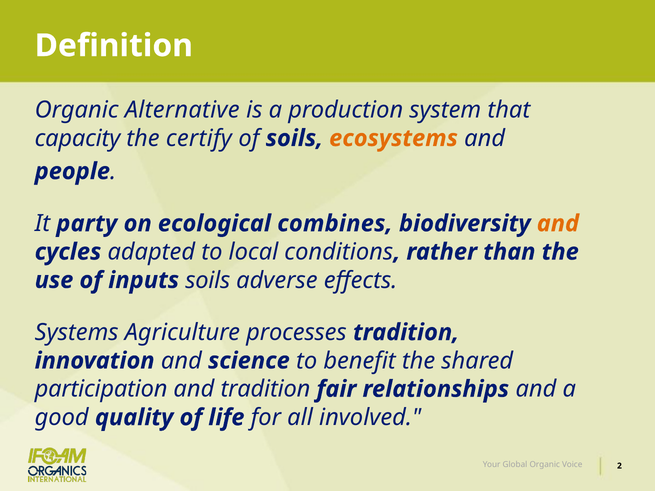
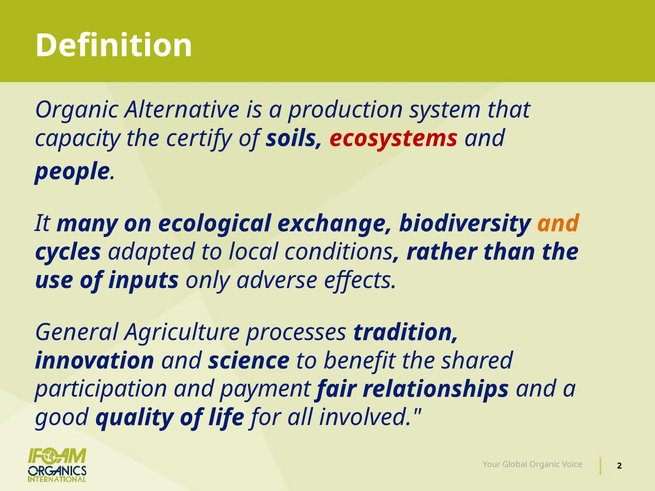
ecosystems colour: orange -> red
party: party -> many
combines: combines -> exchange
inputs soils: soils -> only
Systems: Systems -> General
and tradition: tradition -> payment
